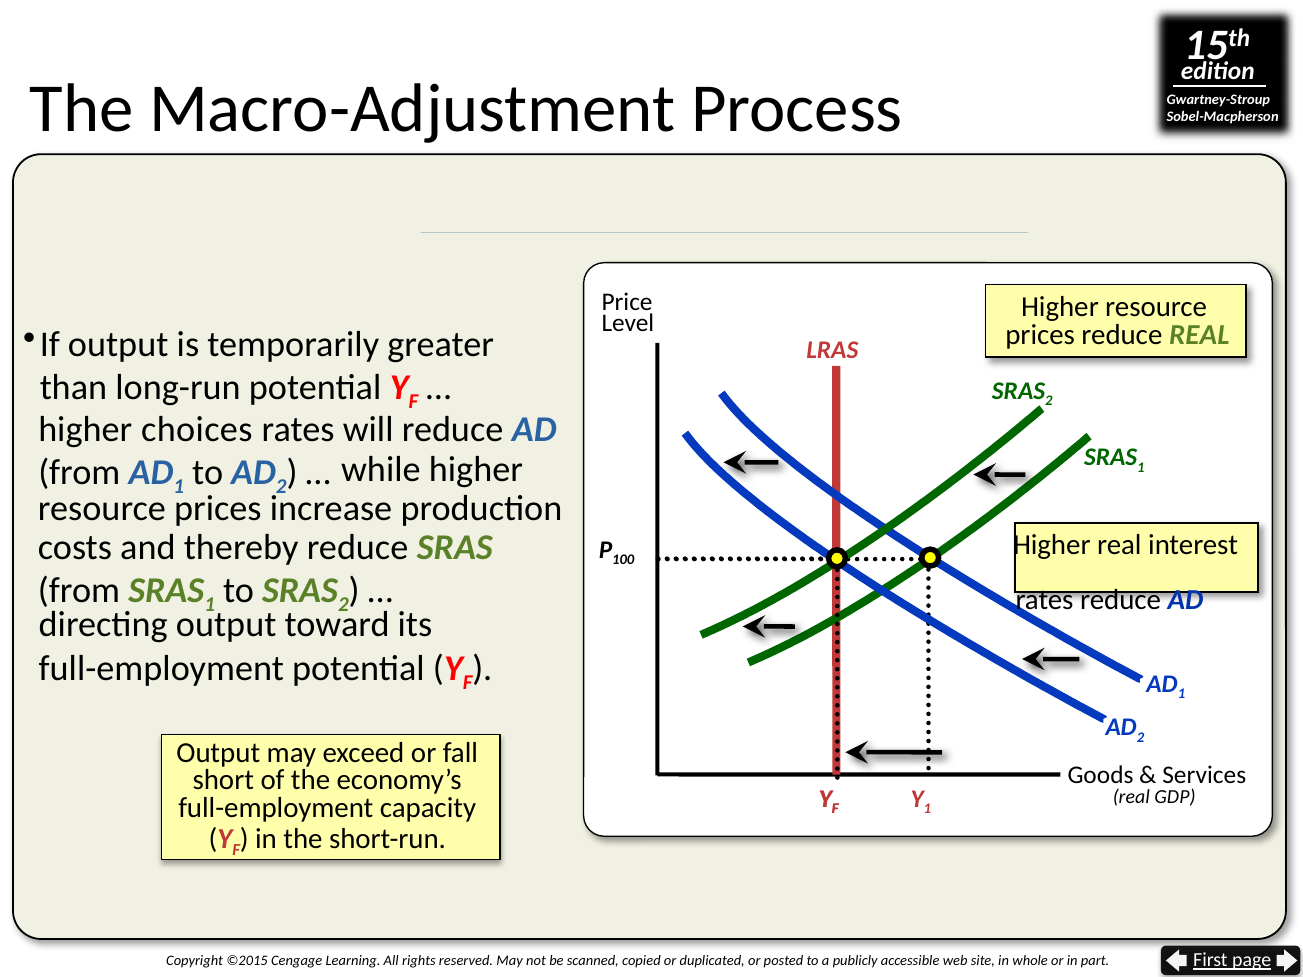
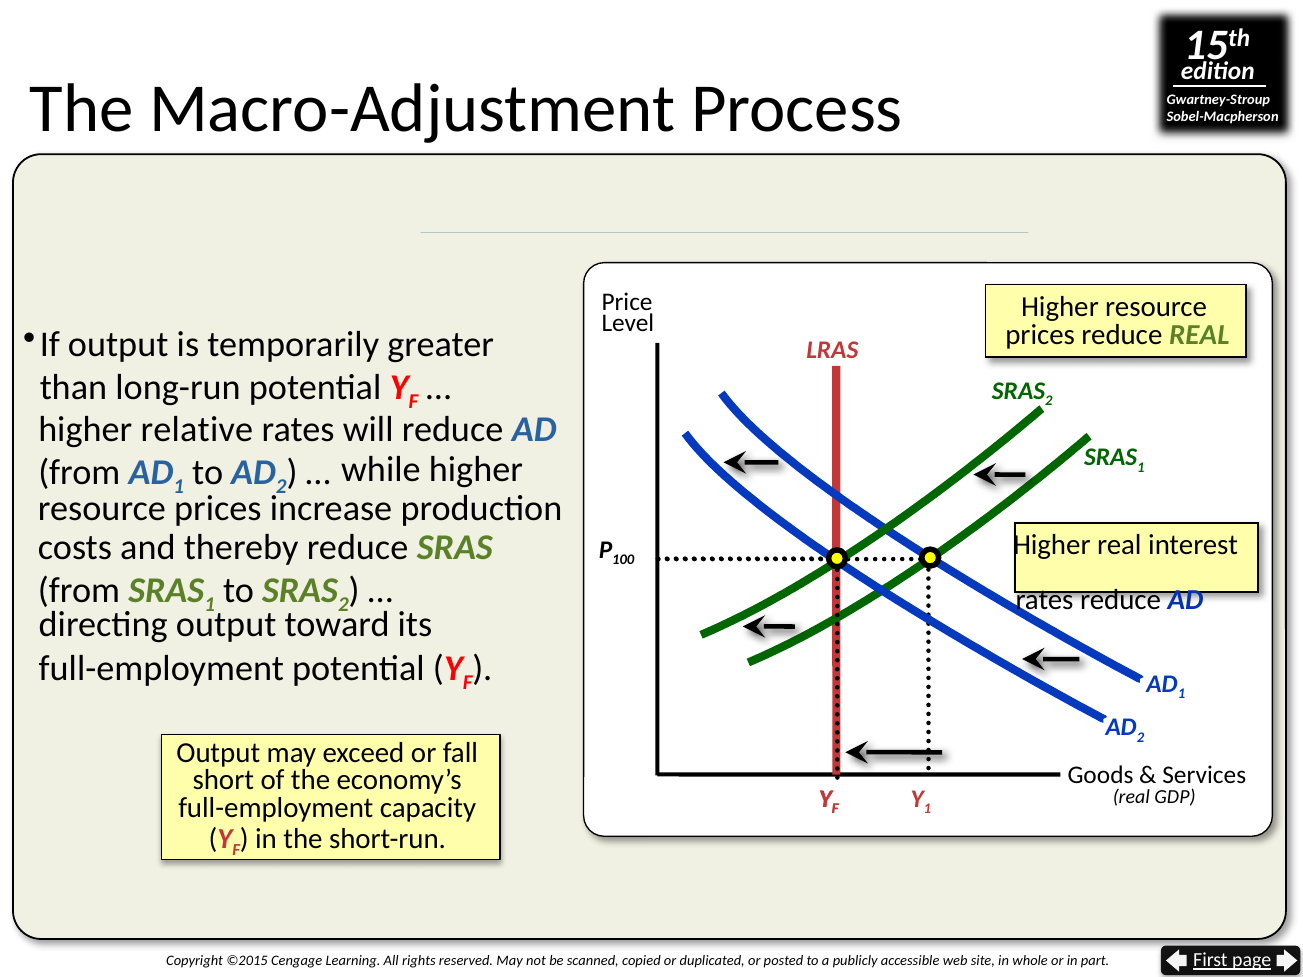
choices: choices -> relative
